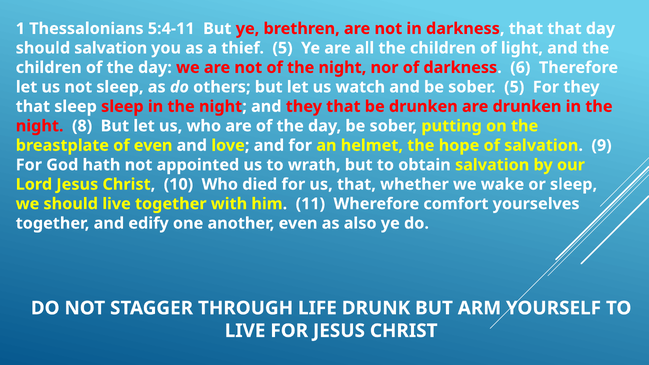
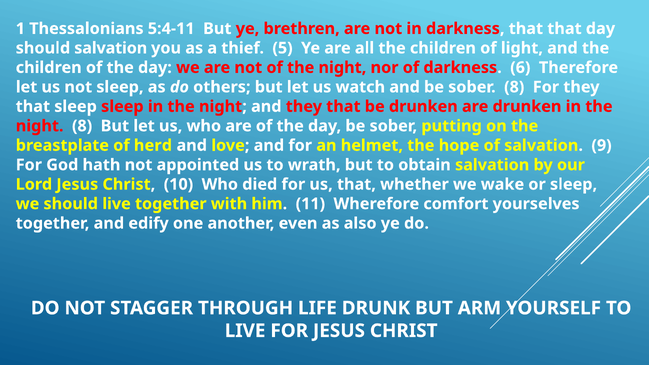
sober 5: 5 -> 8
of even: even -> herd
